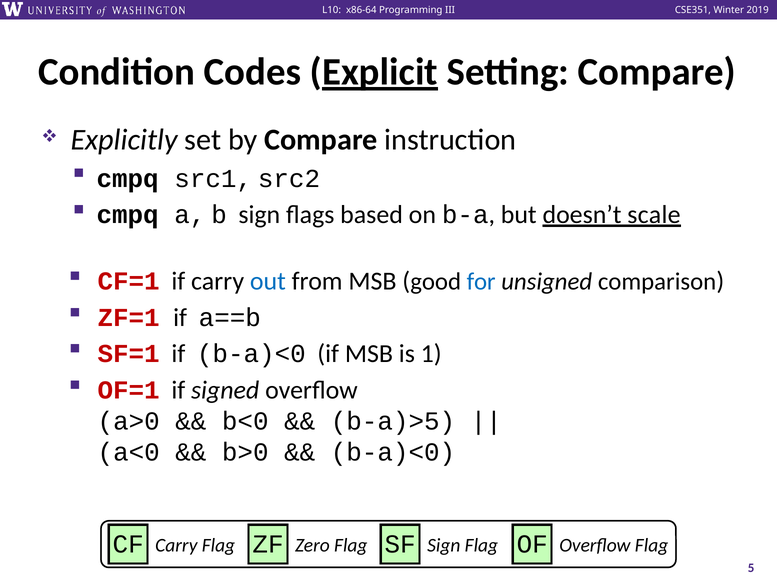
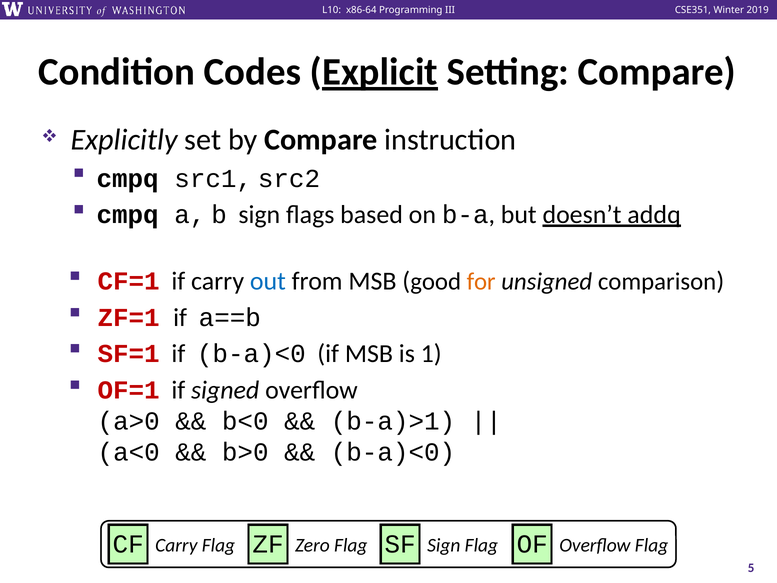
scale: scale -> addq
for colour: blue -> orange
b-a)>5: b-a)>5 -> b-a)>1
